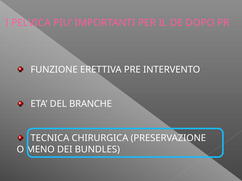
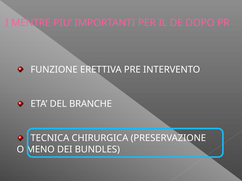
PELVICA: PELVICA -> MENTRE
